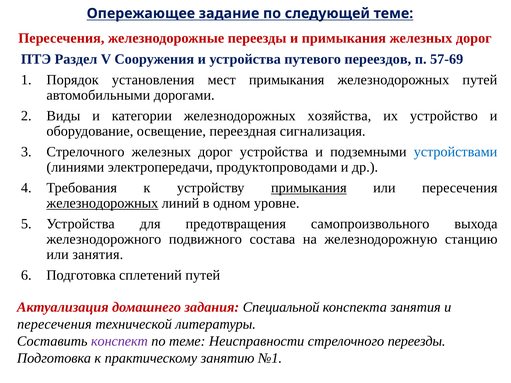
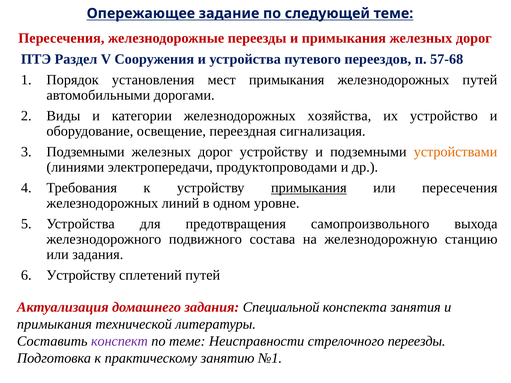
57-69: 57-69 -> 57-68
Стрелочного at (85, 152): Стрелочного -> Подземными
дорог устройства: устройства -> устройству
устройствами colour: blue -> orange
железнодорожных at (102, 203) underline: present -> none
или занятия: занятия -> задания
Подготовка at (81, 275): Подготовка -> Устройству
пересечения at (54, 324): пересечения -> примыкания
